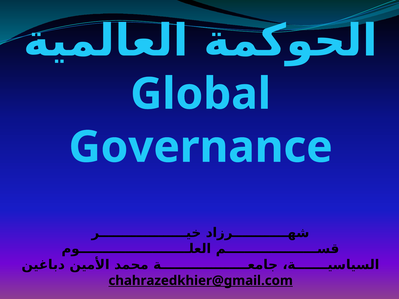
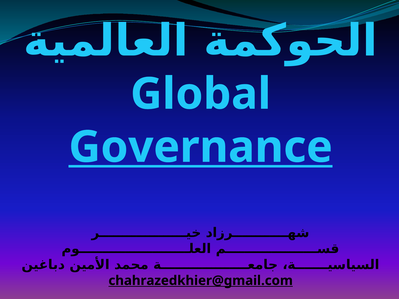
Governance underline: none -> present
